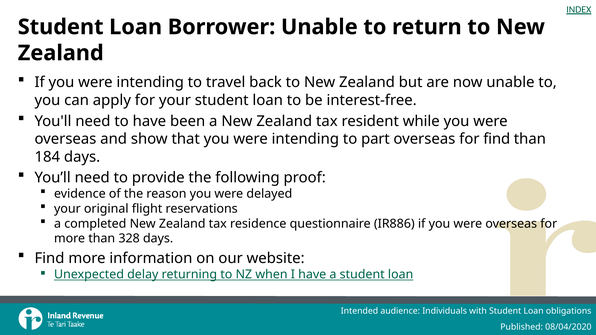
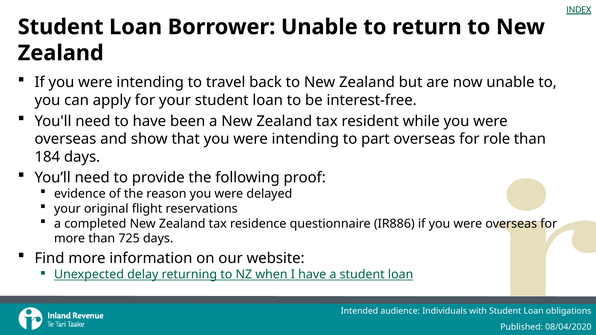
for find: find -> role
328: 328 -> 725
